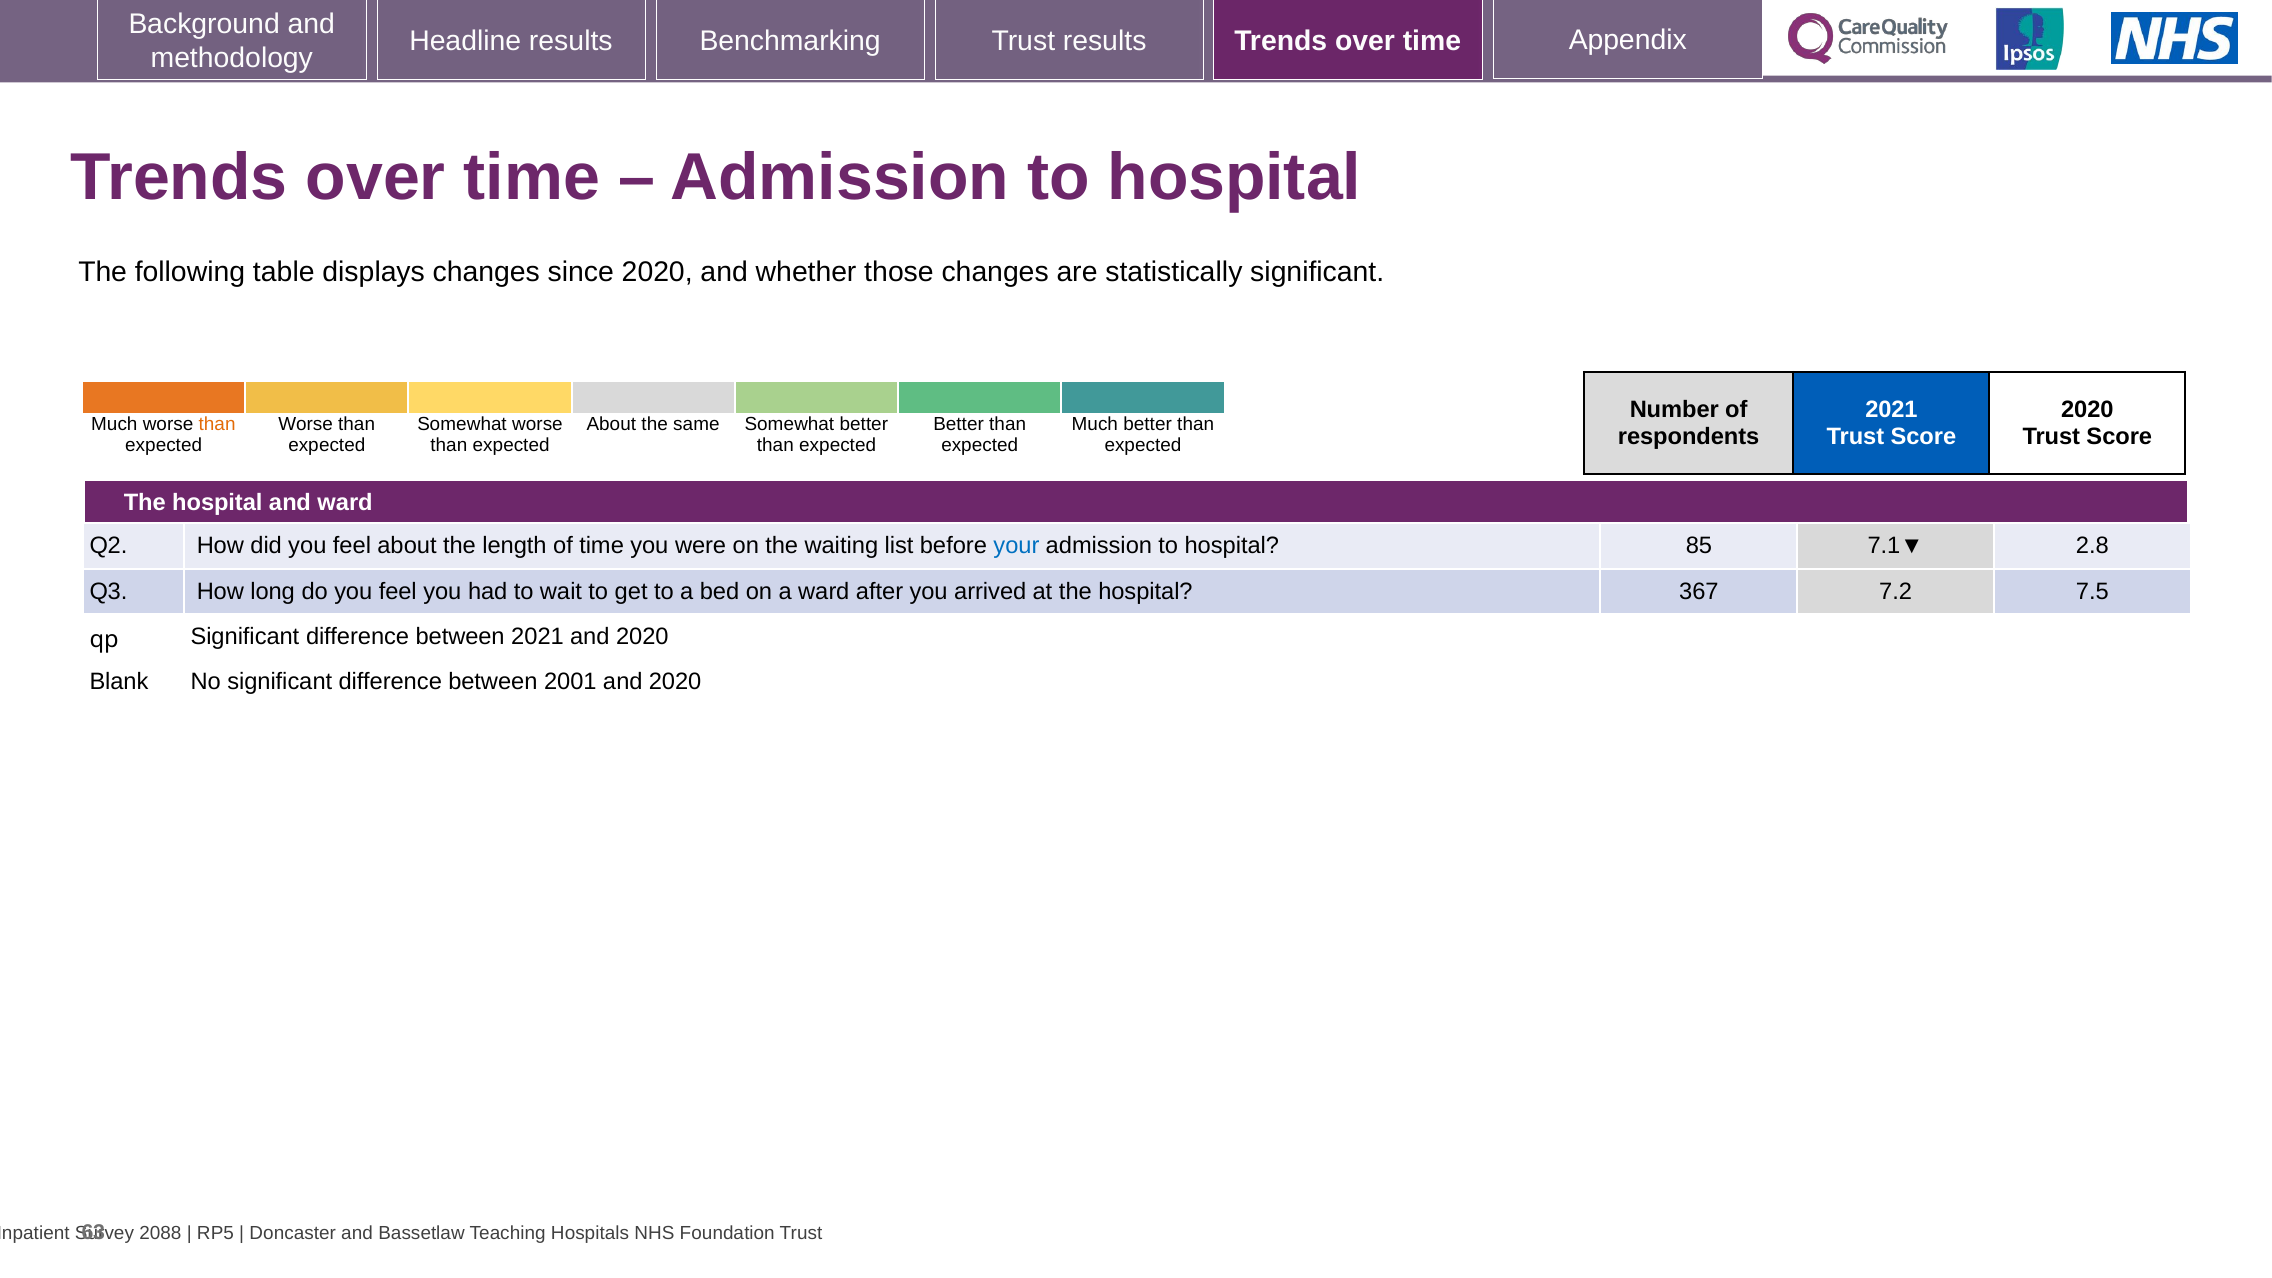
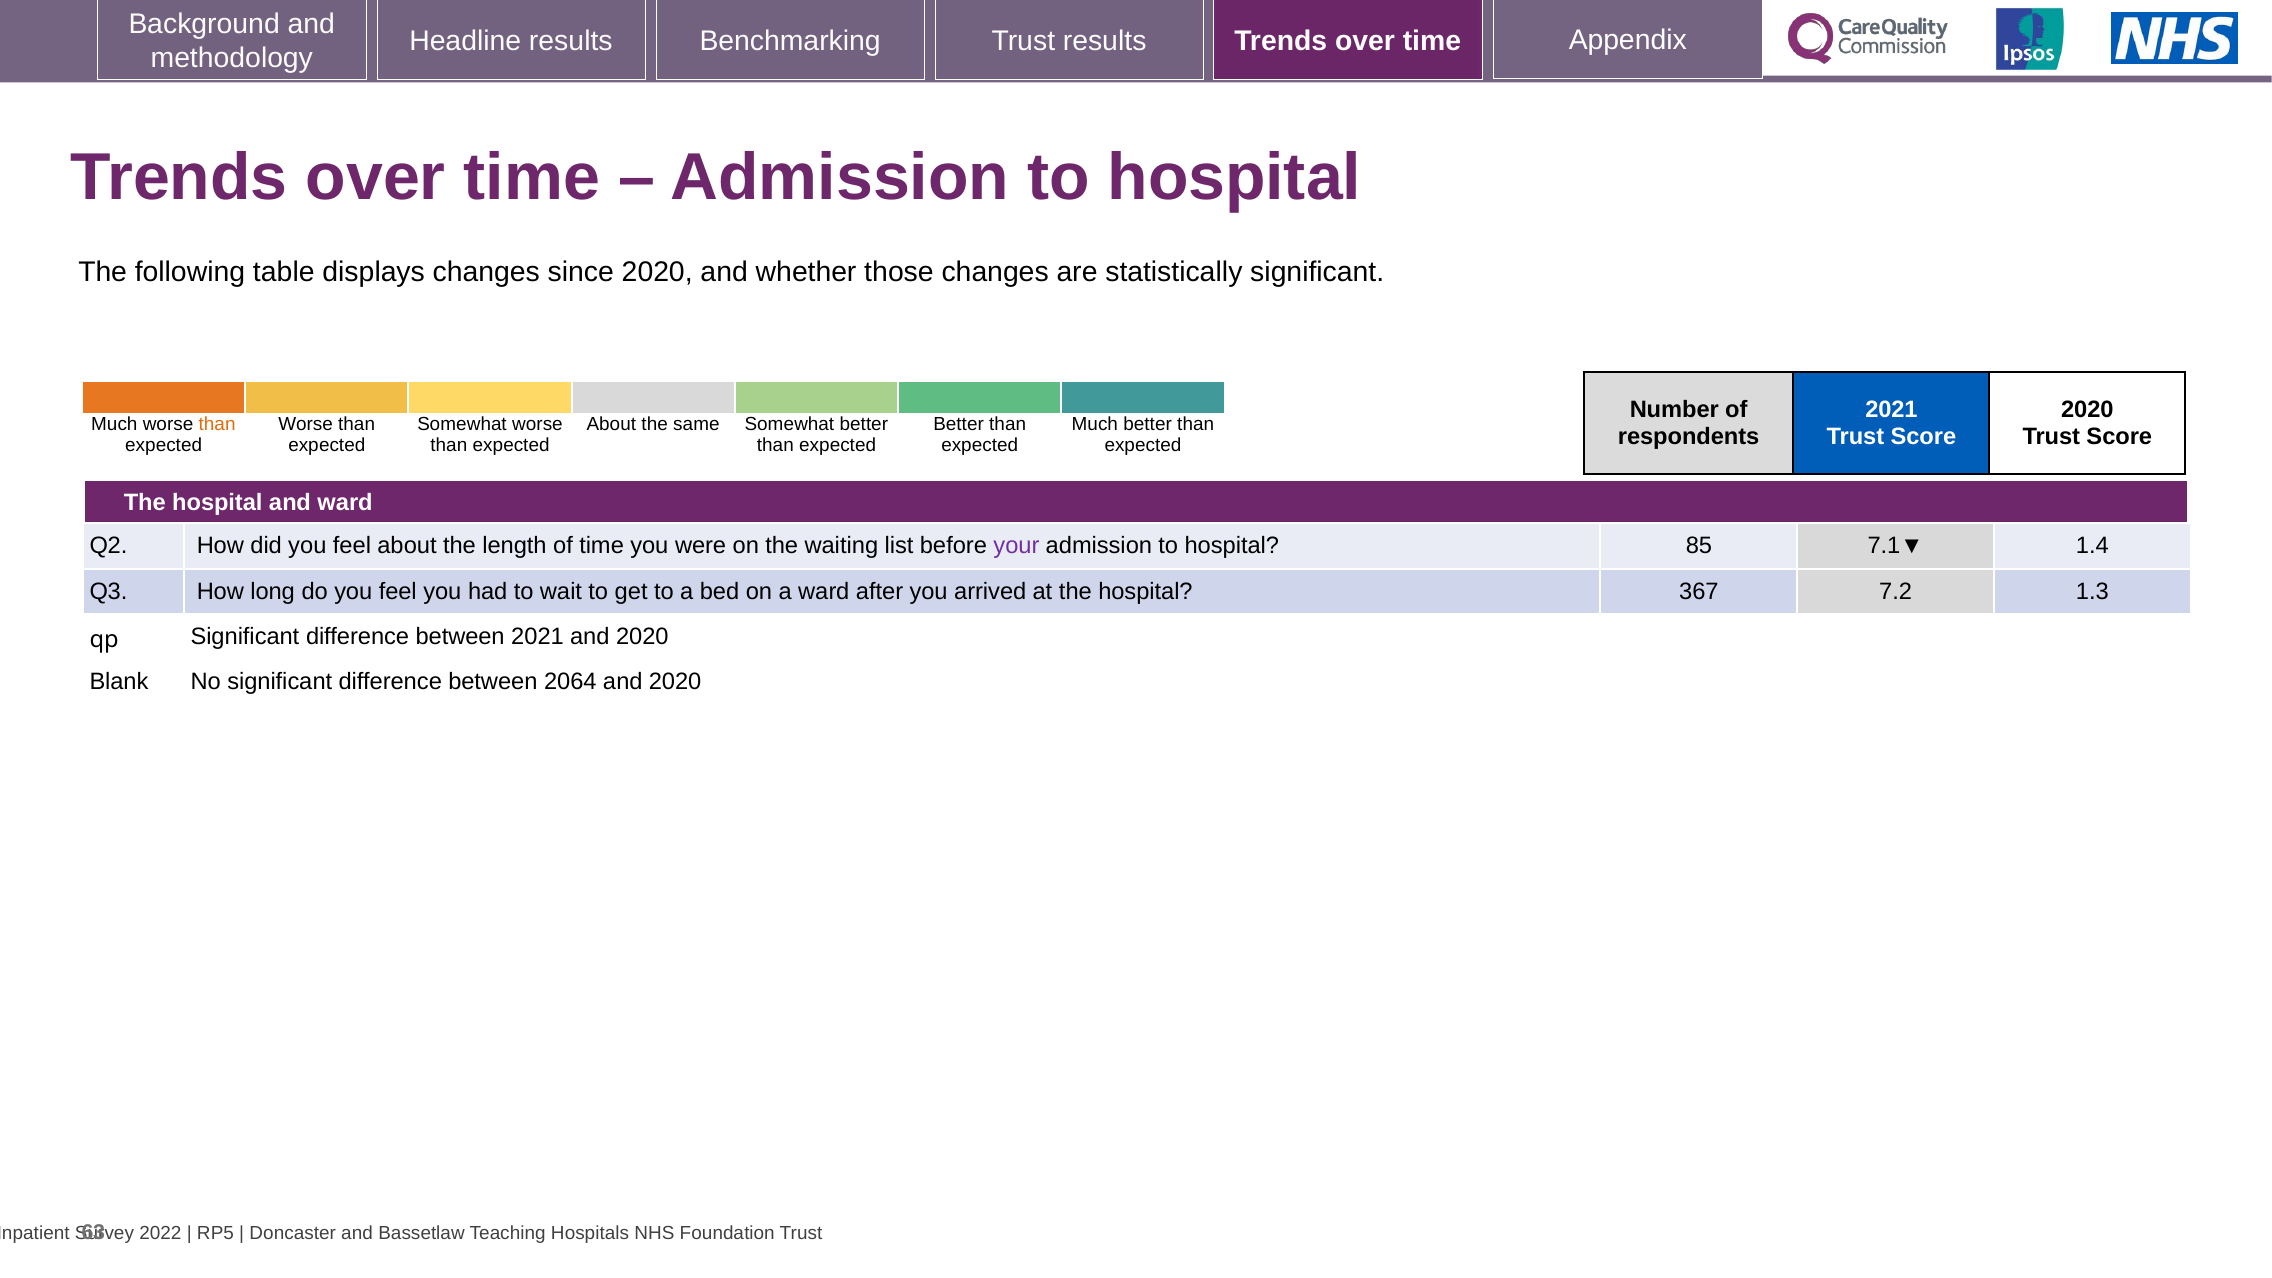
your colour: blue -> purple
2.8: 2.8 -> 1.4
7.5: 7.5 -> 1.3
2001: 2001 -> 2064
2088: 2088 -> 2022
